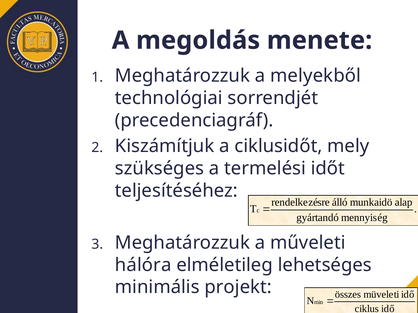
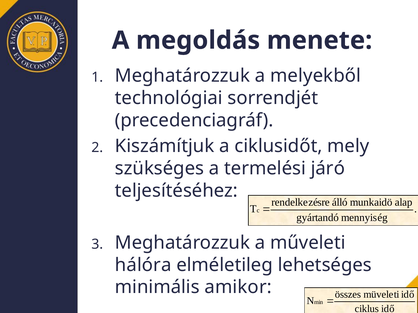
időt: időt -> járó
projekt: projekt -> amikor
